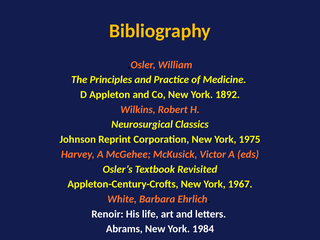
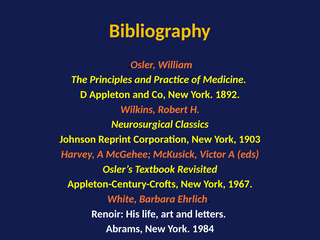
1975: 1975 -> 1903
